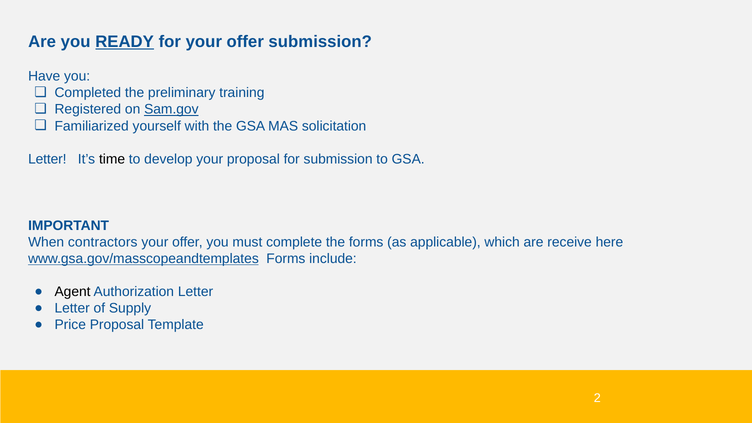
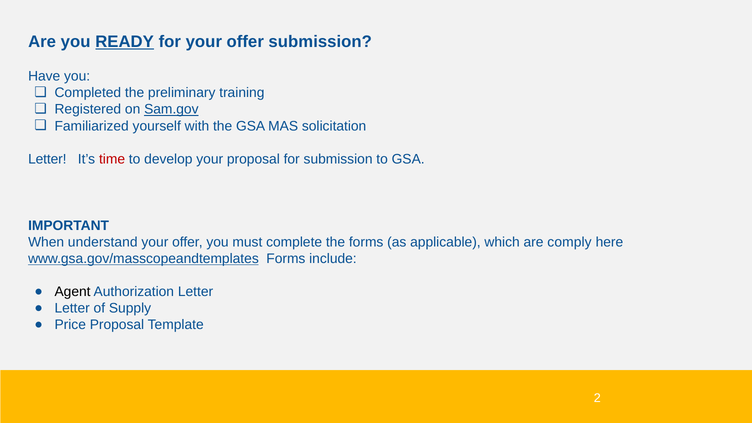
time colour: black -> red
contractors: contractors -> understand
receive: receive -> comply
